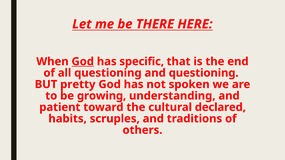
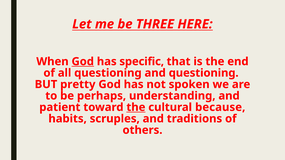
THERE: THERE -> THREE
growing: growing -> perhaps
the at (136, 107) underline: none -> present
declared: declared -> because
